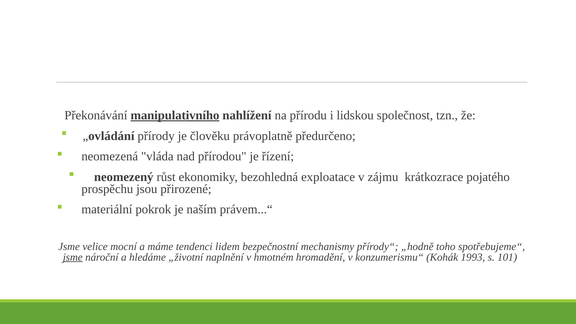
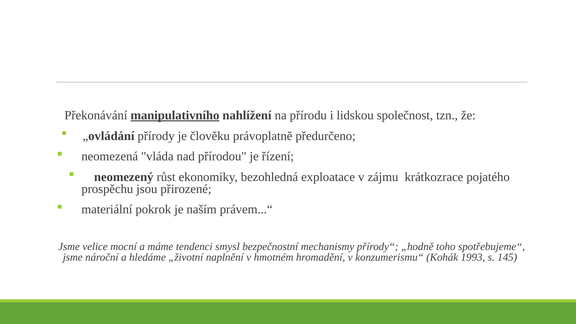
lidem: lidem -> smysl
jsme at (73, 257) underline: present -> none
101: 101 -> 145
